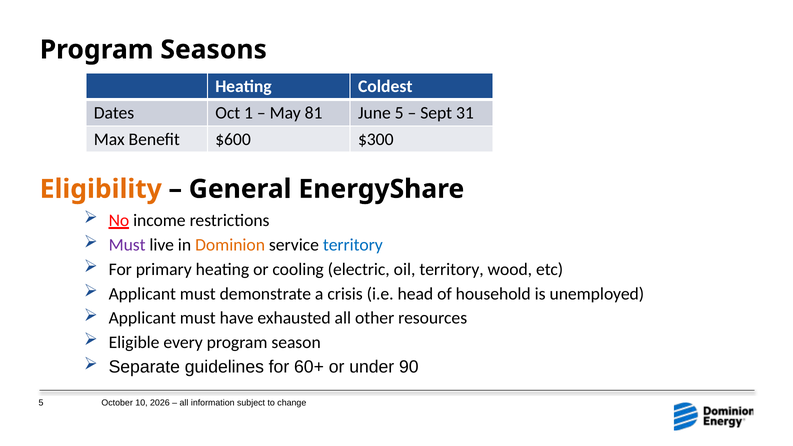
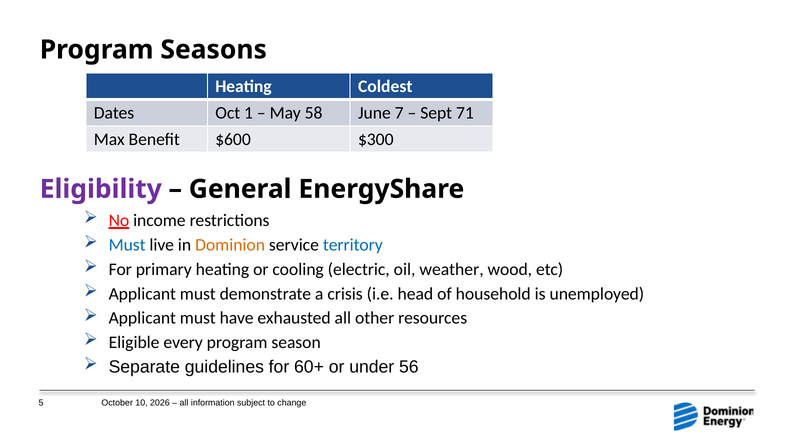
81: 81 -> 58
June 5: 5 -> 7
31: 31 -> 71
Eligibility colour: orange -> purple
Must at (127, 245) colour: purple -> blue
oil territory: territory -> weather
90: 90 -> 56
